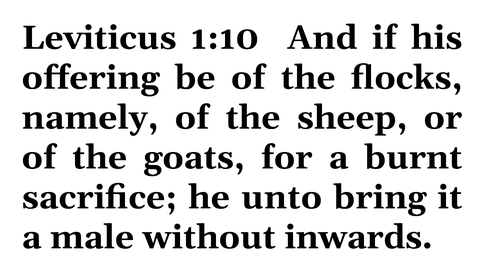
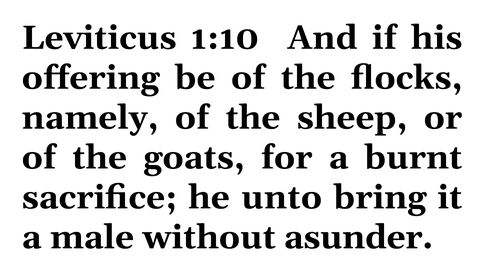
inwards: inwards -> asunder
